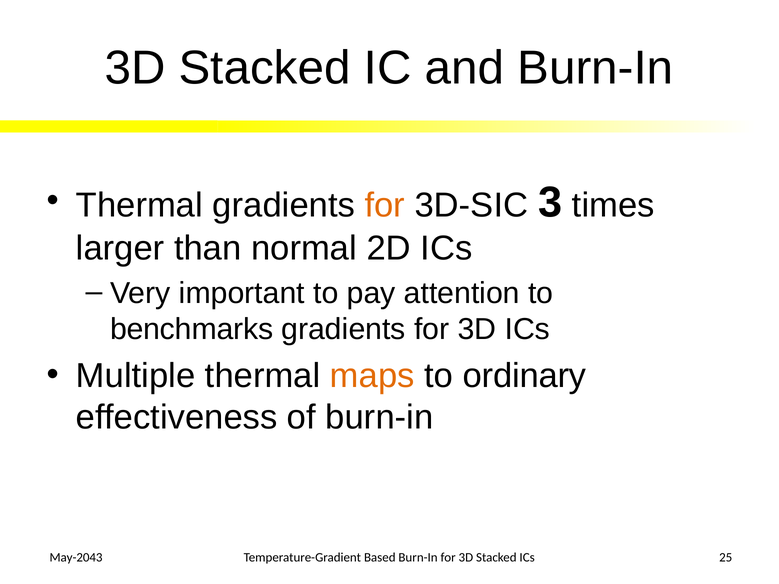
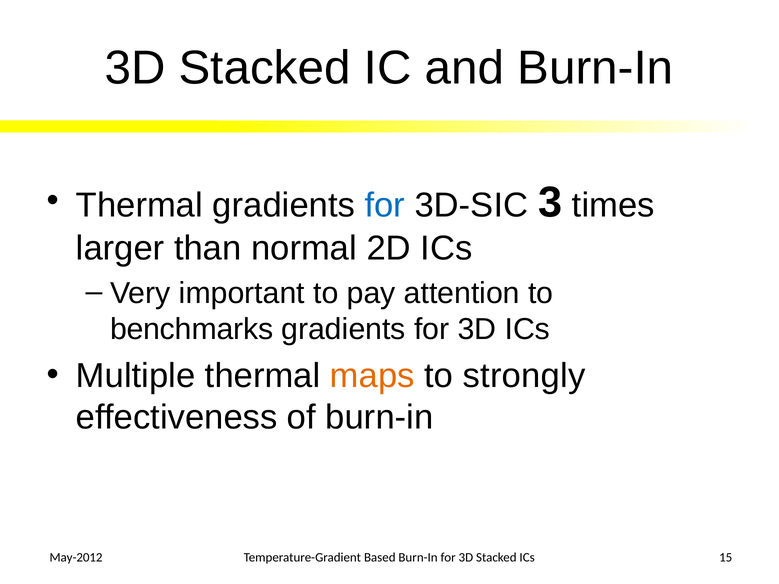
for at (385, 205) colour: orange -> blue
ordinary: ordinary -> strongly
25: 25 -> 15
May-2043: May-2043 -> May-2012
